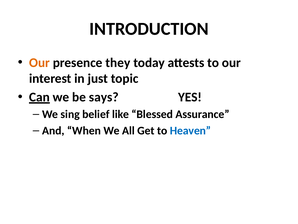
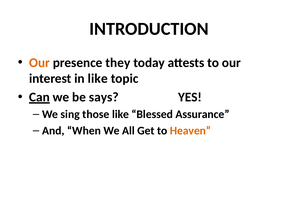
in just: just -> like
belief: belief -> those
Heaven colour: blue -> orange
